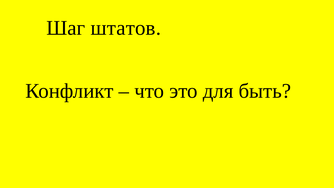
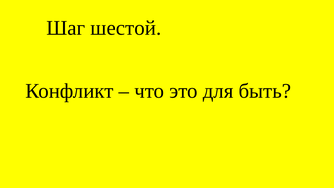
штатов: штатов -> шестой
